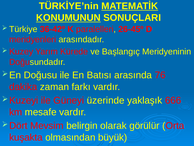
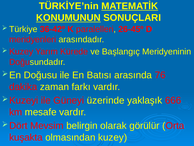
olmasından büyük: büyük -> kuzey
